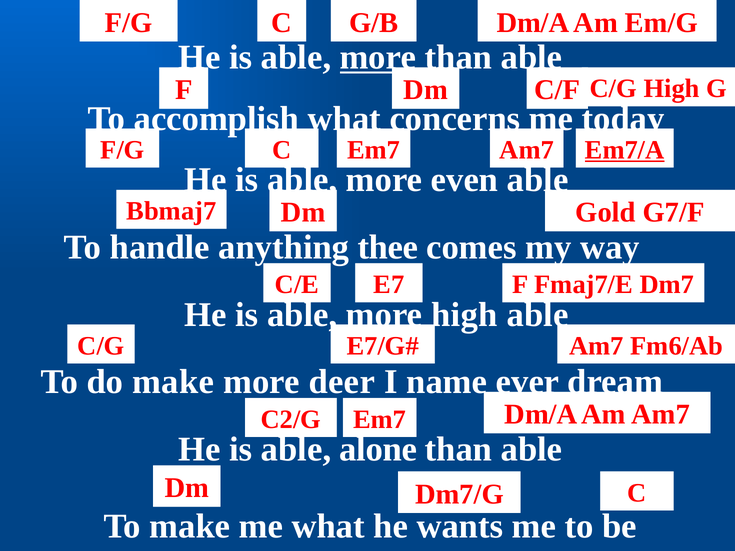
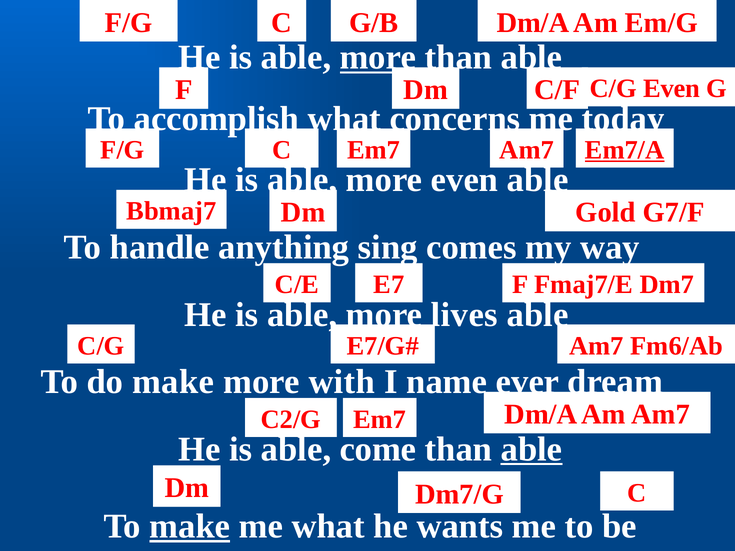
C/G High: High -> Even
thee: thee -> sing
high at (464, 315): high -> lives
deer: deer -> with
alone: alone -> come
able at (532, 449) underline: none -> present
make at (190, 527) underline: none -> present
